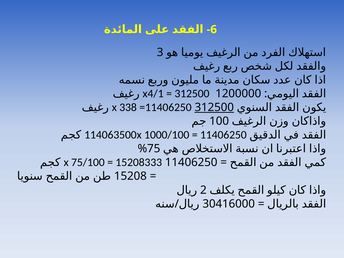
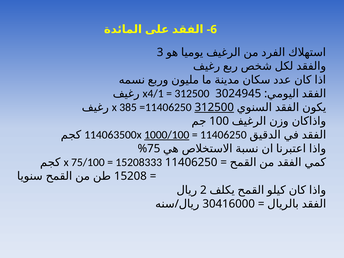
1200000: 1200000 -> 3024945
338: 338 -> 385
1000/100 underline: none -> present
